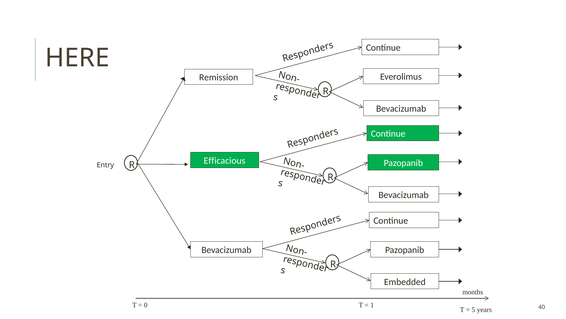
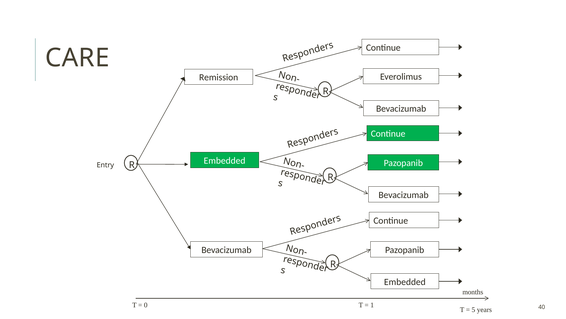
HERE: HERE -> CARE
Efficacious at (225, 160): Efficacious -> Embedded
